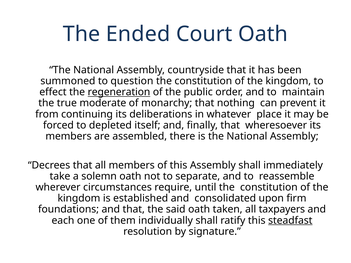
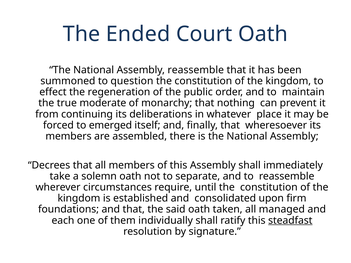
Assembly countryside: countryside -> reassemble
regeneration underline: present -> none
depleted: depleted -> emerged
taxpayers: taxpayers -> managed
